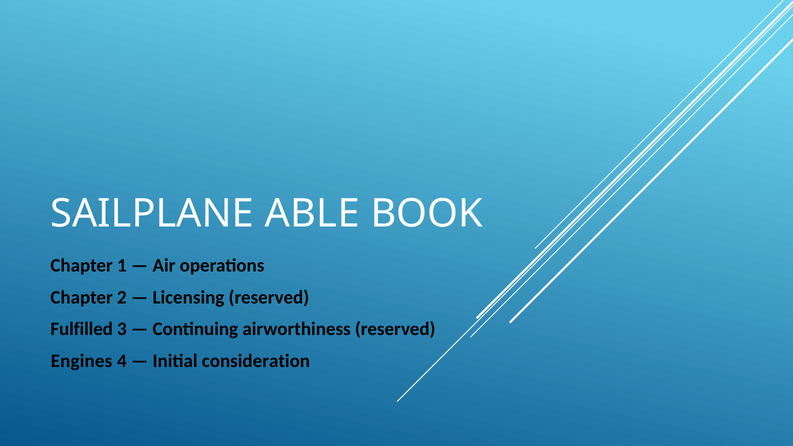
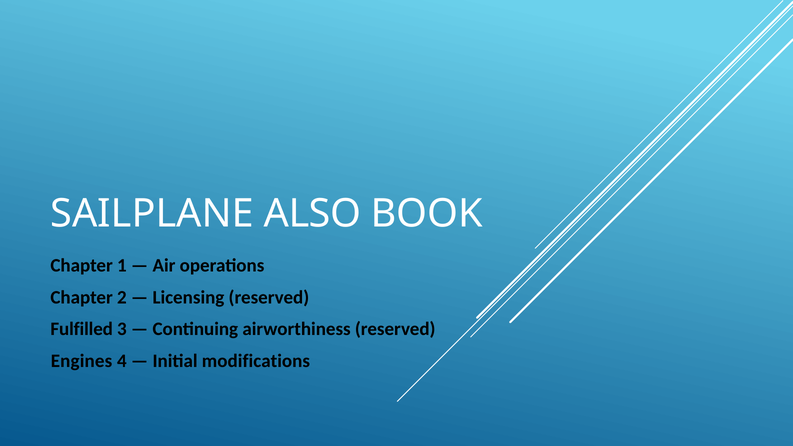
ABLE: ABLE -> ALSO
consideration: consideration -> modifications
